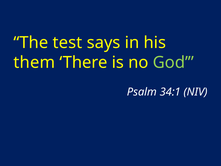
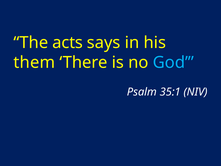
test: test -> acts
God colour: light green -> light blue
34:1: 34:1 -> 35:1
